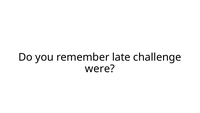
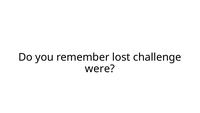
late: late -> lost
